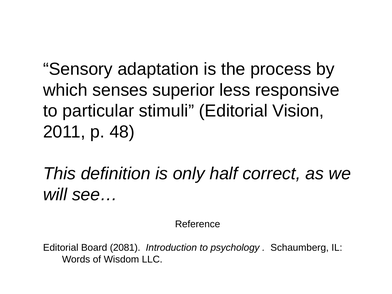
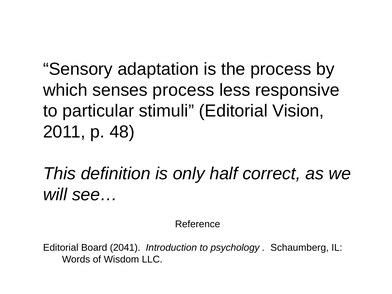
senses superior: superior -> process
2081: 2081 -> 2041
